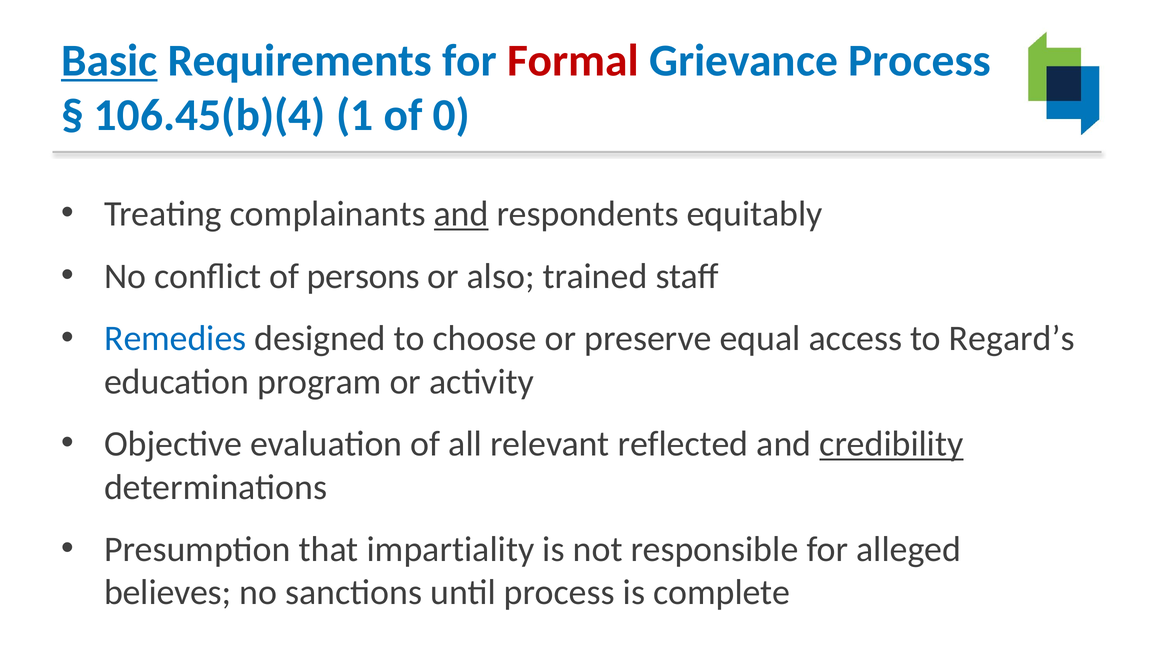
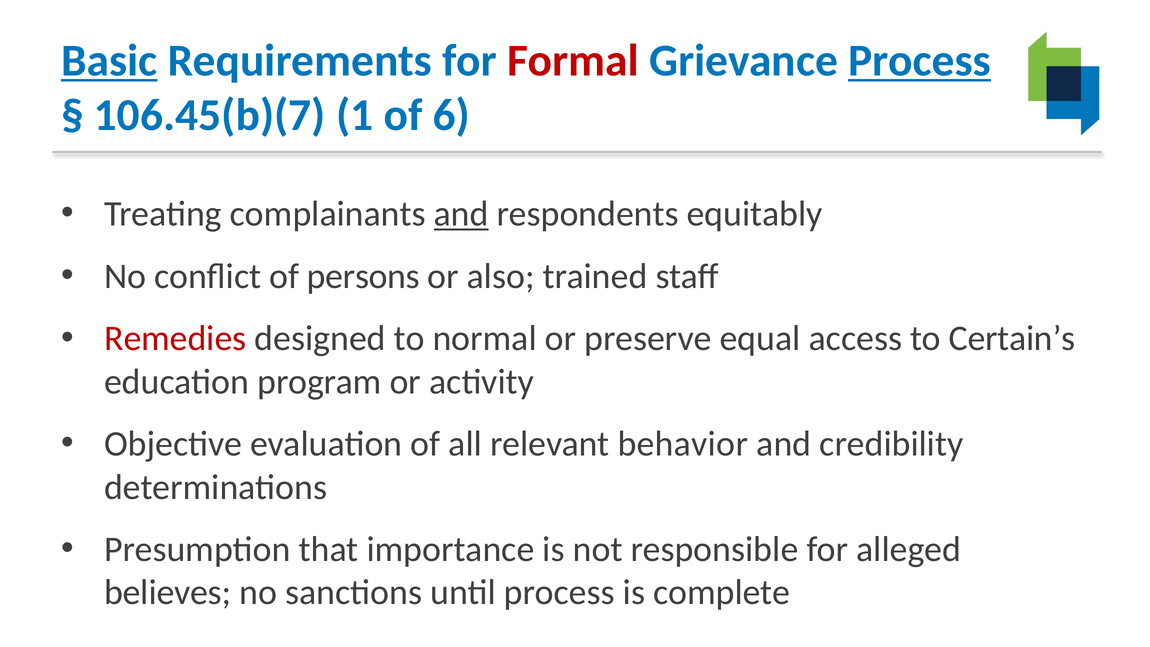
Process at (920, 61) underline: none -> present
106.45(b)(4: 106.45(b)(4 -> 106.45(b)(7
0: 0 -> 6
Remedies colour: blue -> red
choose: choose -> normal
Regard’s: Regard’s -> Certain’s
reflected: reflected -> behavior
credibility underline: present -> none
impartiality: impartiality -> importance
